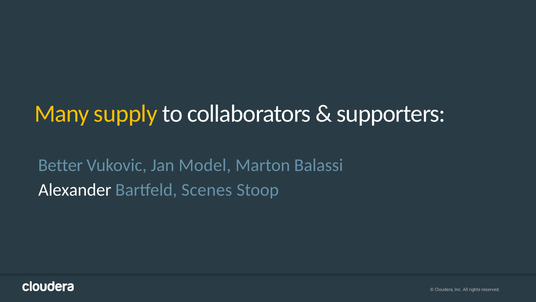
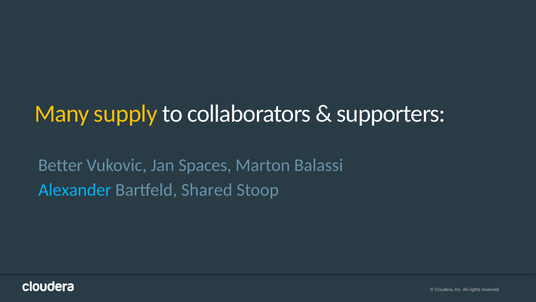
Model: Model -> Spaces
Alexander colour: white -> light blue
Scenes: Scenes -> Shared
